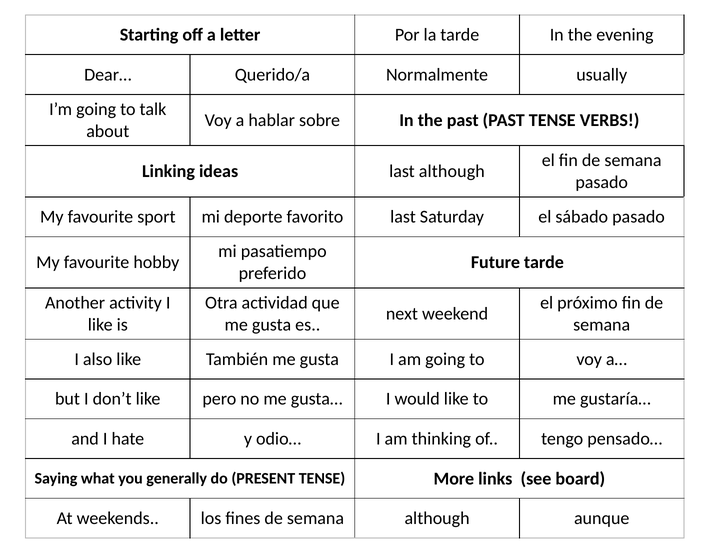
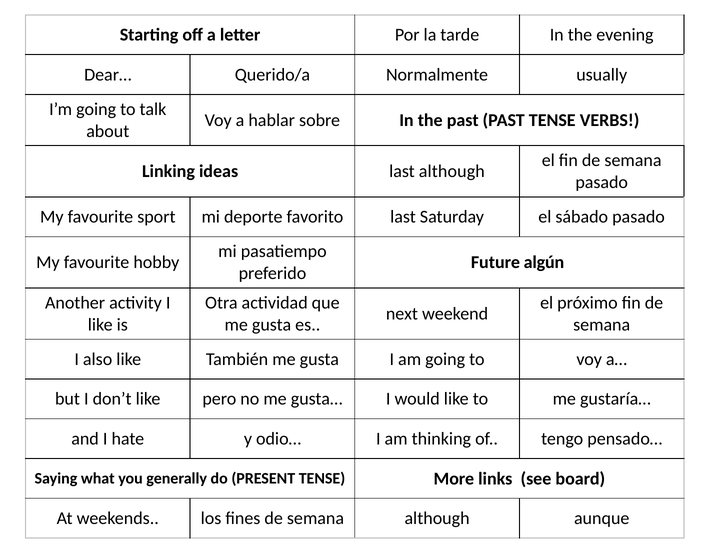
Future tarde: tarde -> algún
